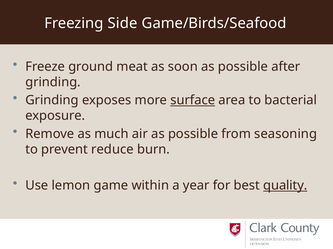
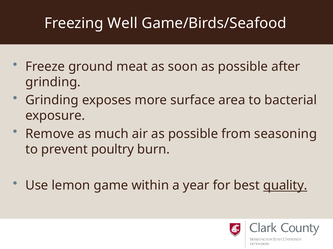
Side: Side -> Well
surface underline: present -> none
reduce: reduce -> poultry
